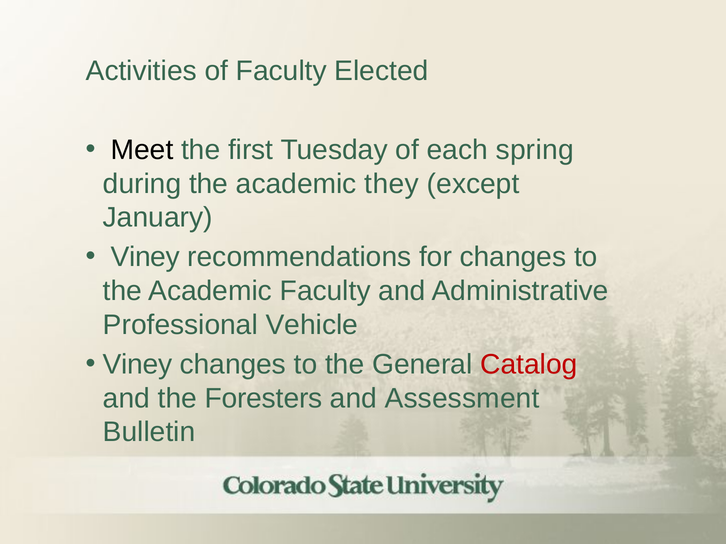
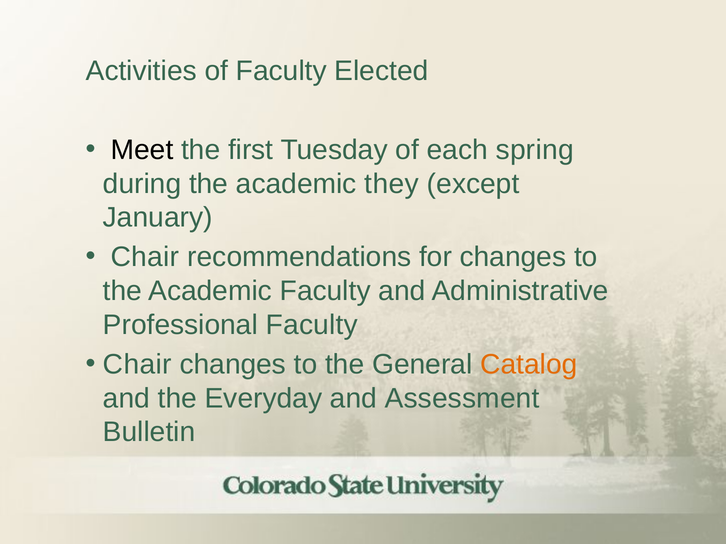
Viney at (145, 257): Viney -> Chair
Professional Vehicle: Vehicle -> Faculty
Viney at (138, 365): Viney -> Chair
Catalog colour: red -> orange
Foresters: Foresters -> Everyday
